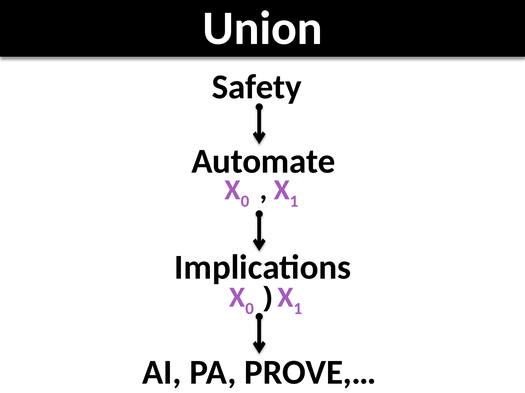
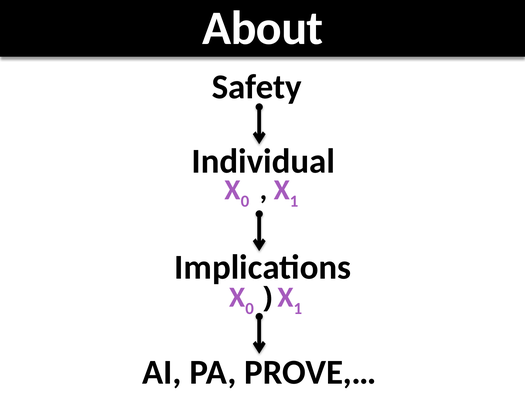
Union: Union -> About
Automate: Automate -> Individual
